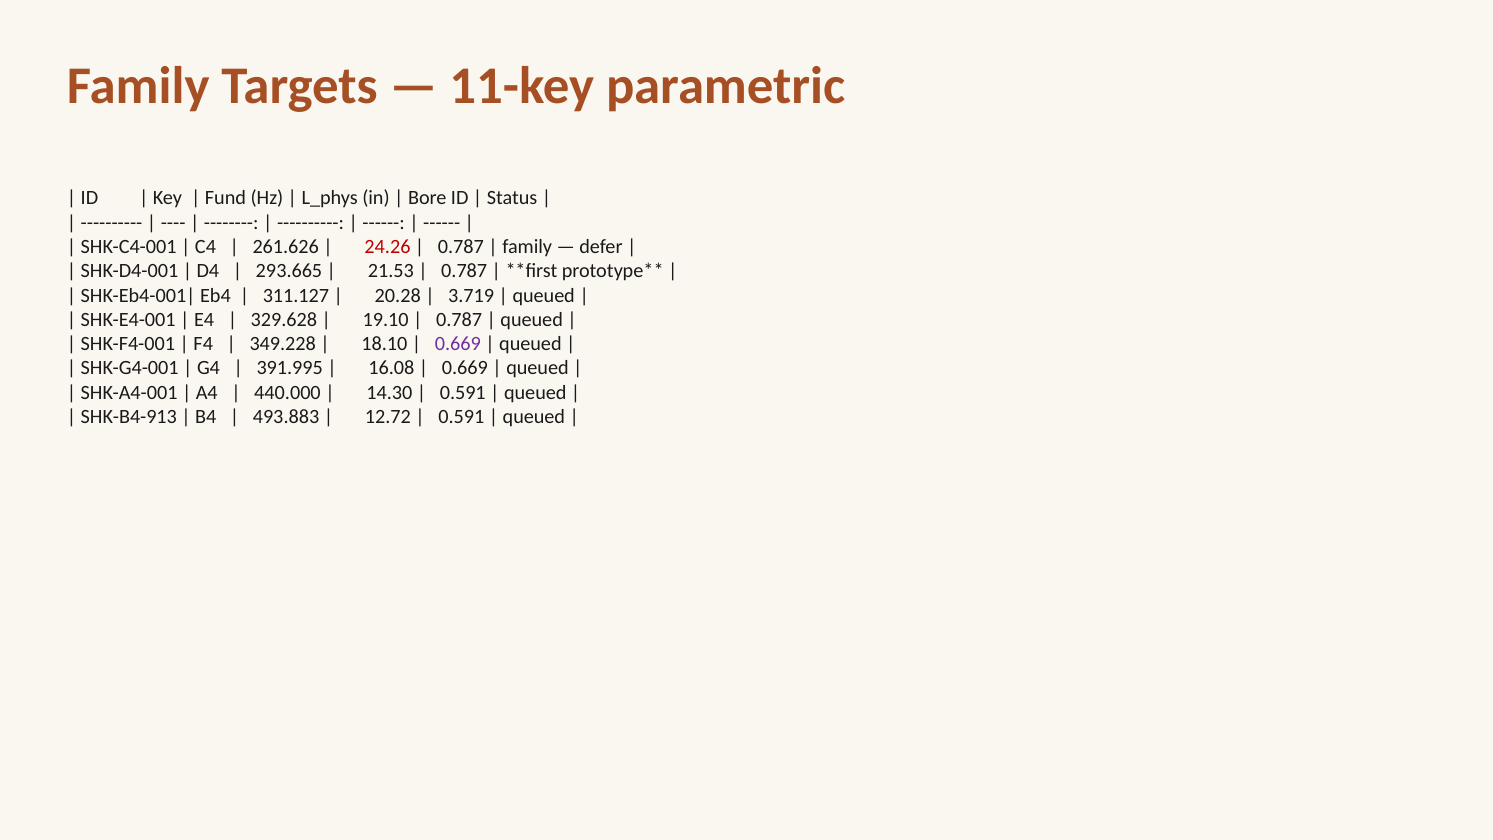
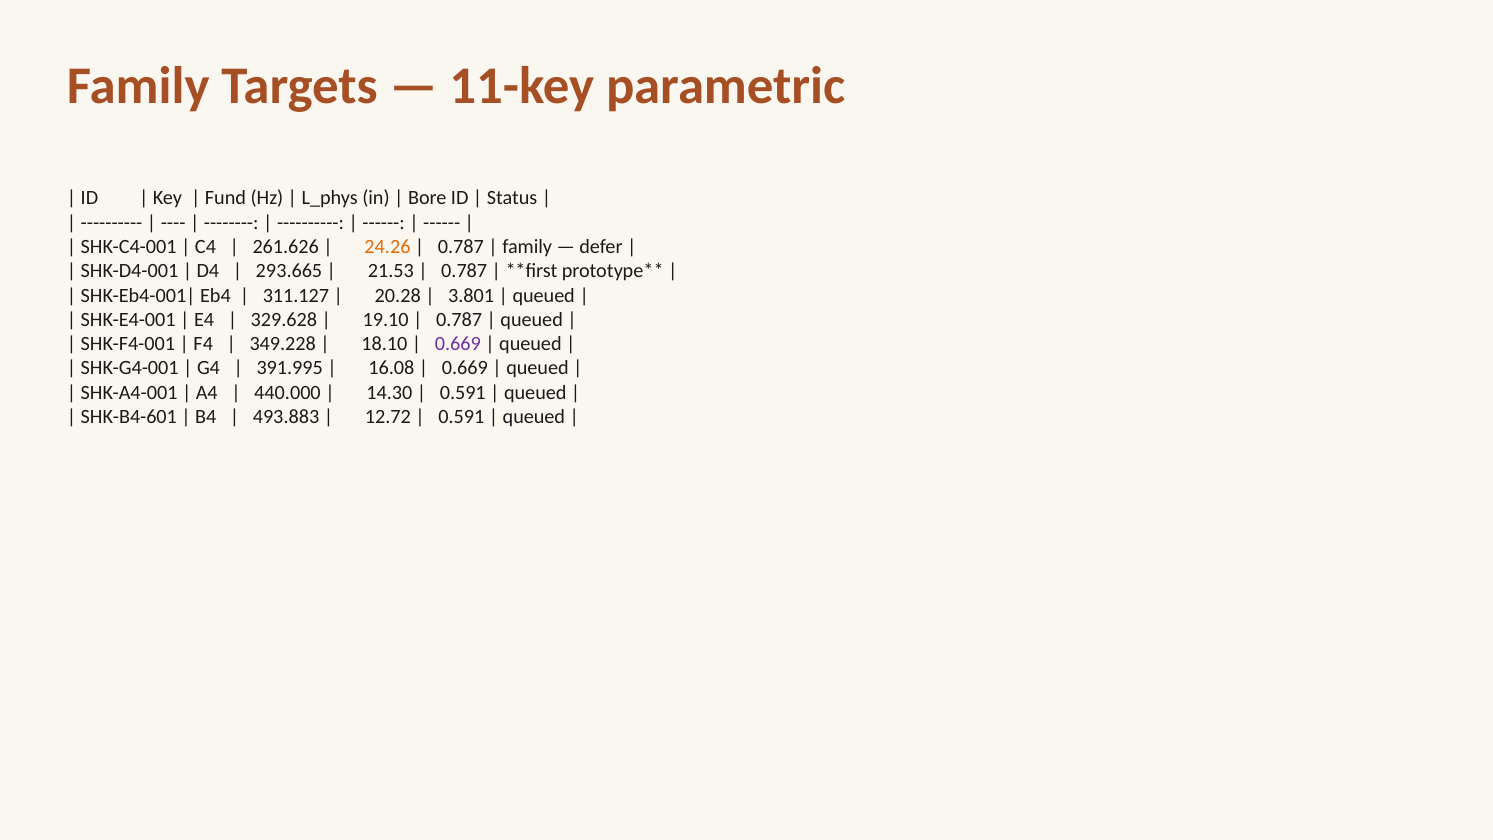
24.26 colour: red -> orange
3.719: 3.719 -> 3.801
SHK-B4-913: SHK-B4-913 -> SHK-B4-601
